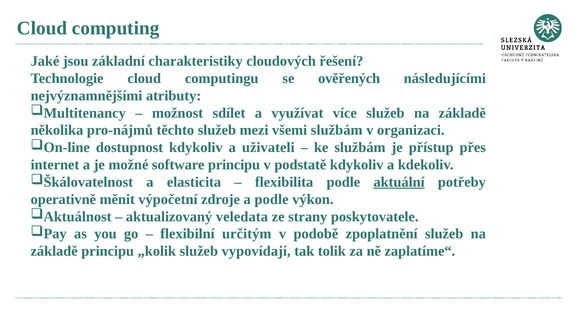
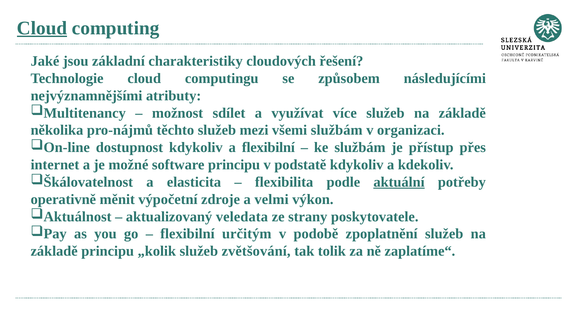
Cloud at (42, 28) underline: none -> present
ověřených: ověřených -> způsobem
a uživateli: uživateli -> flexibilní
a podle: podle -> velmi
vypovídají: vypovídají -> zvětšování
